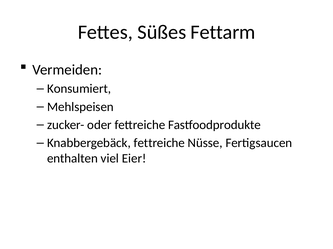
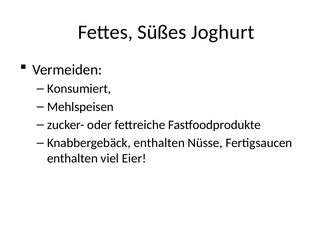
Fettarm: Fettarm -> Joghurt
Knabbergebäck fettreiche: fettreiche -> enthalten
